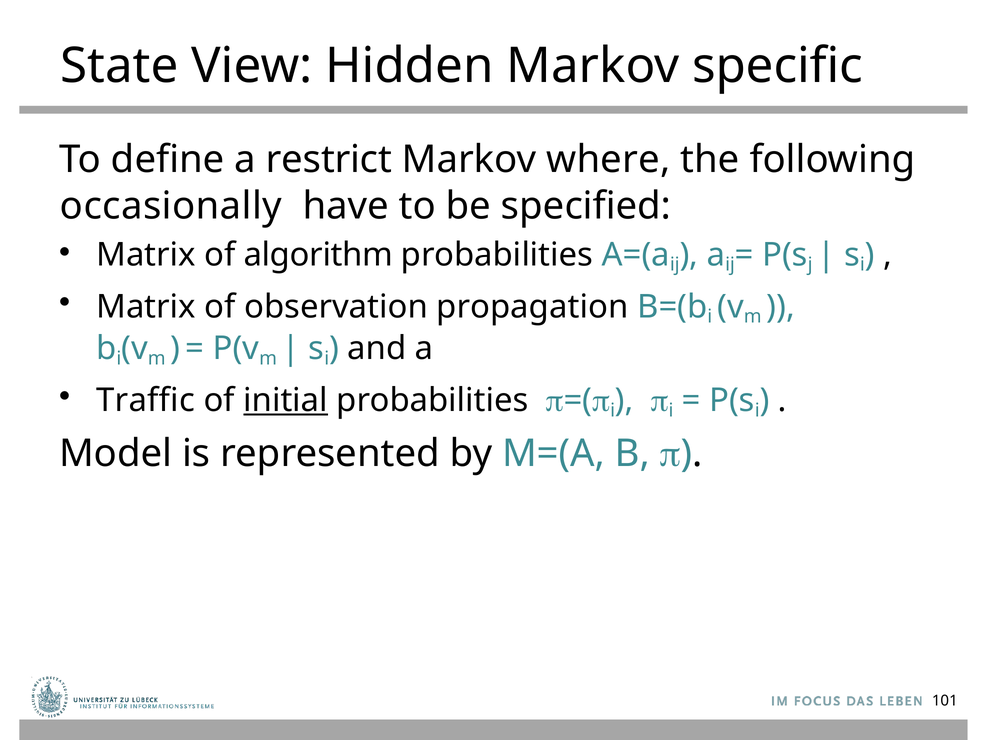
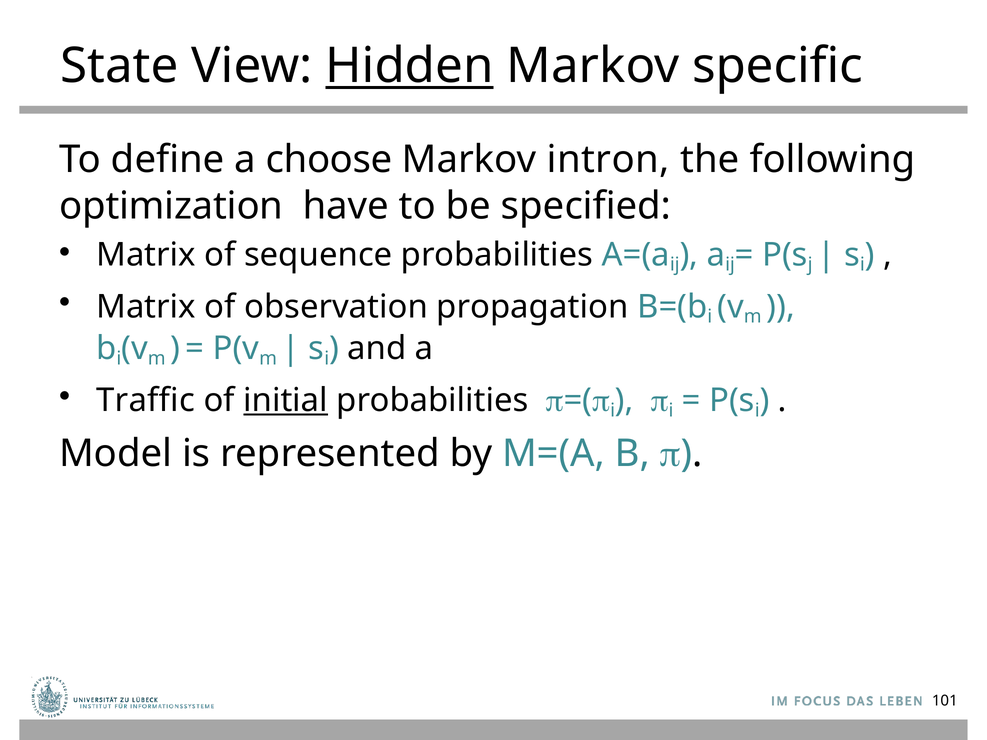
Hidden underline: none -> present
restrict: restrict -> choose
where: where -> intron
occasionally: occasionally -> optimization
algorithm: algorithm -> sequence
